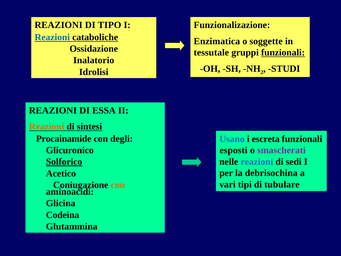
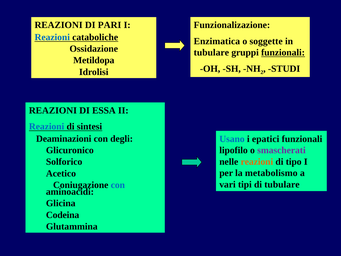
TIPO: TIPO -> PARI
tessutale at (211, 53): tessutale -> tubulare
Inalatorio: Inalatorio -> Metildopa
Reazioni at (47, 126) colour: orange -> blue
Procainamide: Procainamide -> Deaminazioni
escreta: escreta -> epatici
esposti: esposti -> lipofilo
reazioni at (257, 161) colour: blue -> orange
sedi: sedi -> tipo
Solforico underline: present -> none
debrisochina: debrisochina -> metabolismo
con at (118, 185) colour: orange -> blue
